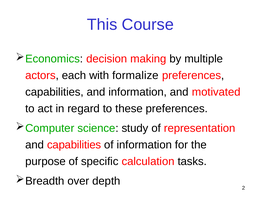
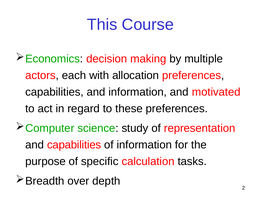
formalize: formalize -> allocation
